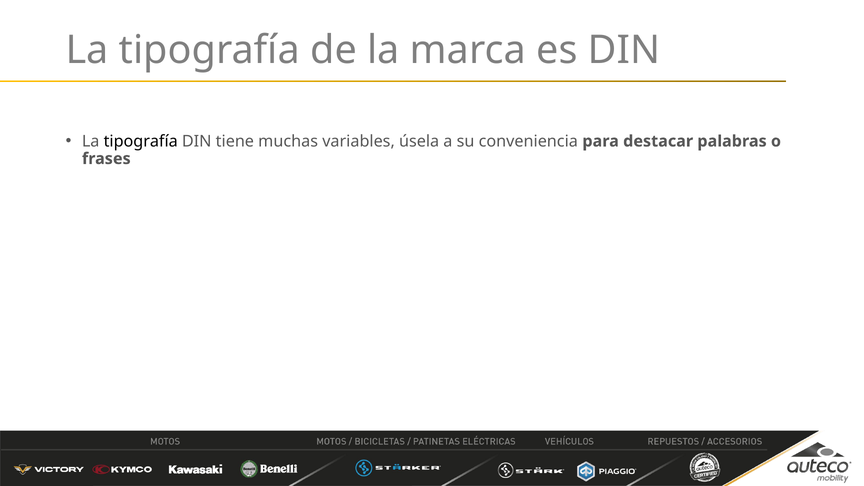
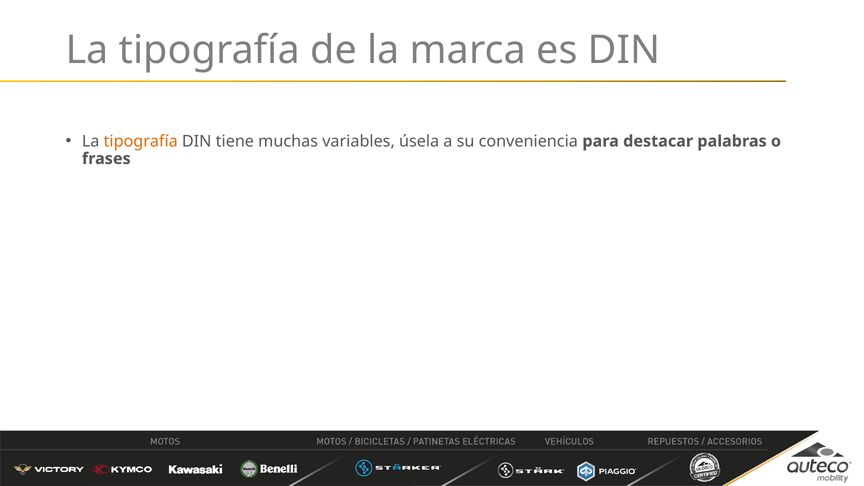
tipografía at (141, 141) colour: black -> orange
